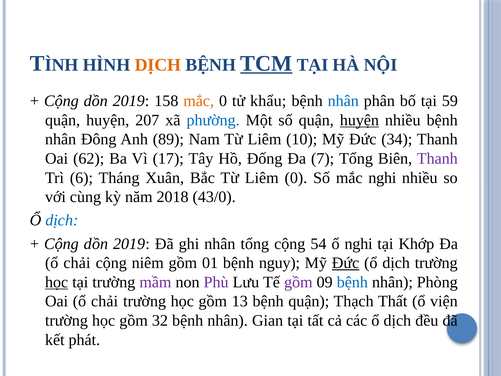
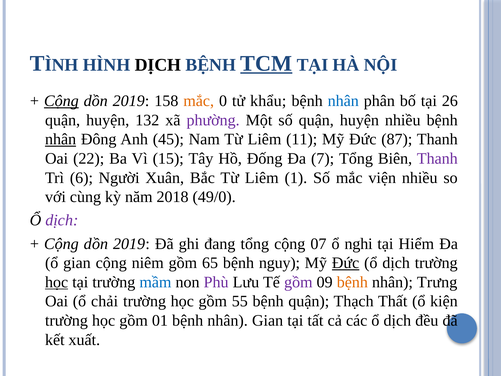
DỊCH at (158, 65) colour: orange -> black
Cộng at (61, 101) underline: none -> present
59: 59 -> 26
207: 207 -> 132
phường colour: blue -> purple
huyện at (359, 120) underline: present -> none
nhân at (61, 139) underline: none -> present
89: 89 -> 45
10: 10 -> 11
34: 34 -> 87
62: 62 -> 22
17: 17 -> 15
Tháng: Tháng -> Người
Liêm 0: 0 -> 1
mắc nghi: nghi -> viện
43/0: 43/0 -> 49/0
dịch at (62, 220) colour: blue -> purple
ghi nhân: nhân -> đang
54: 54 -> 07
Khớp: Khớp -> Hiểm
chải at (77, 263): chải -> gian
01: 01 -> 65
mầm colour: purple -> blue
bệnh at (352, 282) colour: blue -> orange
Phòng: Phòng -> Trưng
13: 13 -> 55
viện: viện -> kiện
32: 32 -> 01
phát: phát -> xuất
